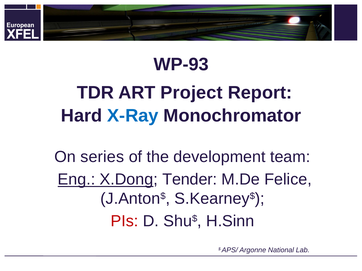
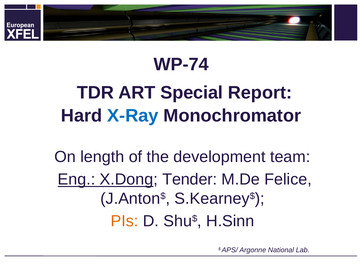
WP-93: WP-93 -> WP-74
Project: Project -> Special
series: series -> length
PIs colour: red -> orange
